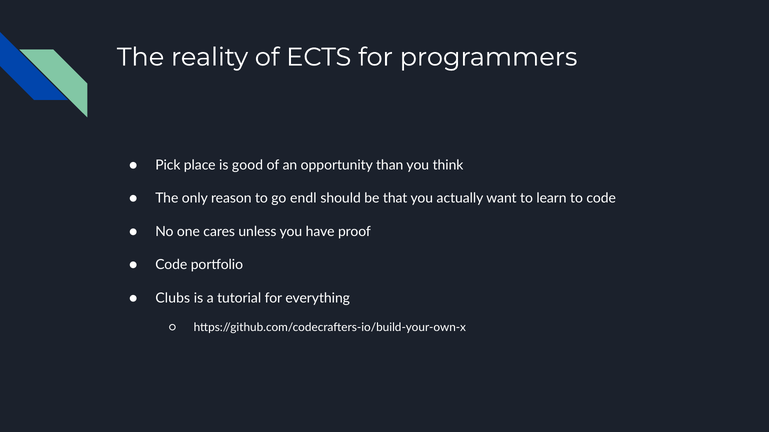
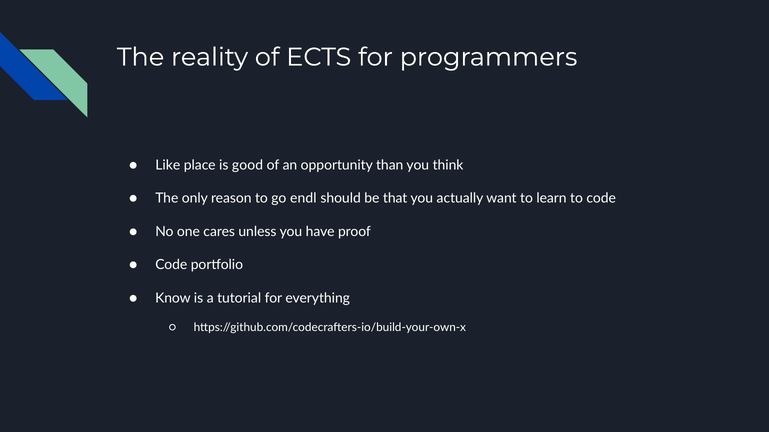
Pick: Pick -> Like
Clubs: Clubs -> Know
